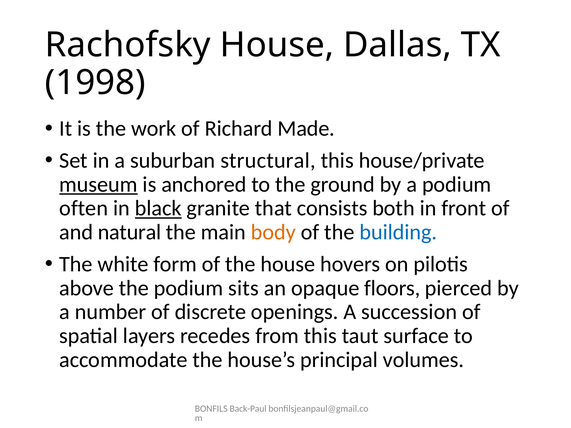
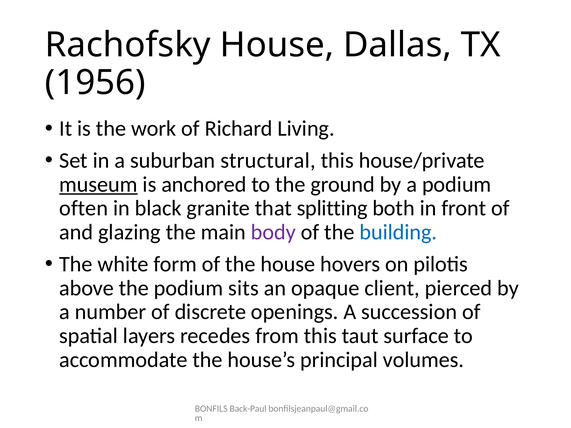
1998: 1998 -> 1956
Made: Made -> Living
black underline: present -> none
consists: consists -> splitting
natural: natural -> glazing
body colour: orange -> purple
floors: floors -> client
